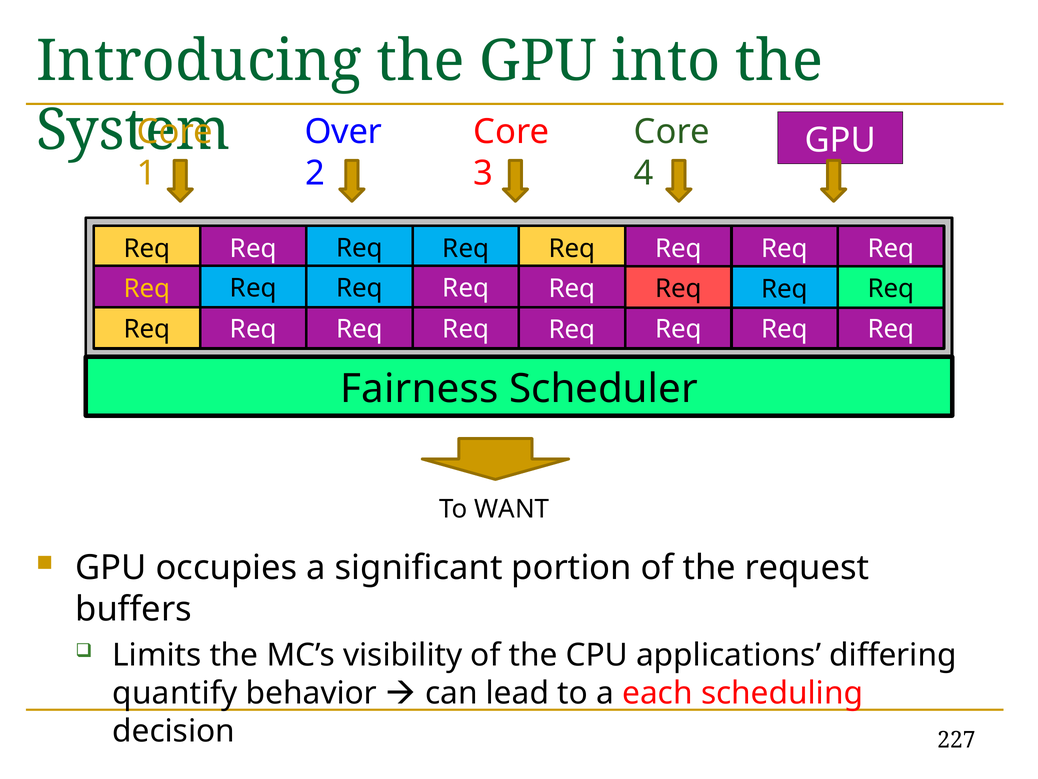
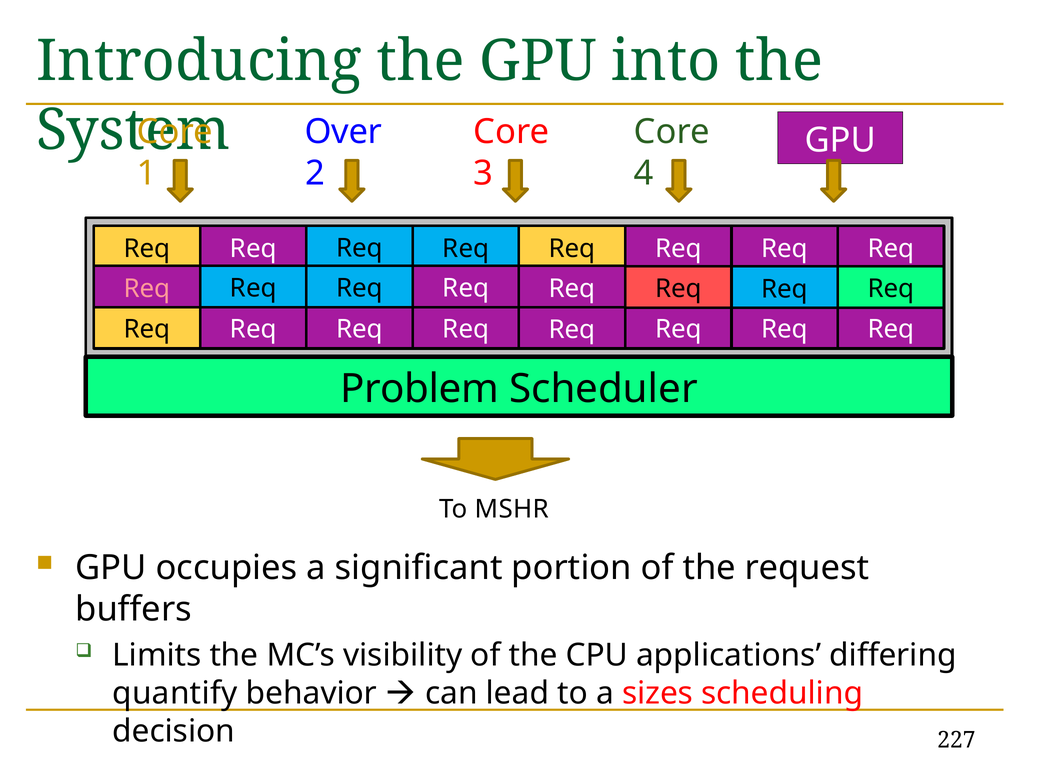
Req at (147, 288) colour: yellow -> pink
Fairness: Fairness -> Problem
WANT: WANT -> MSHR
each: each -> sizes
